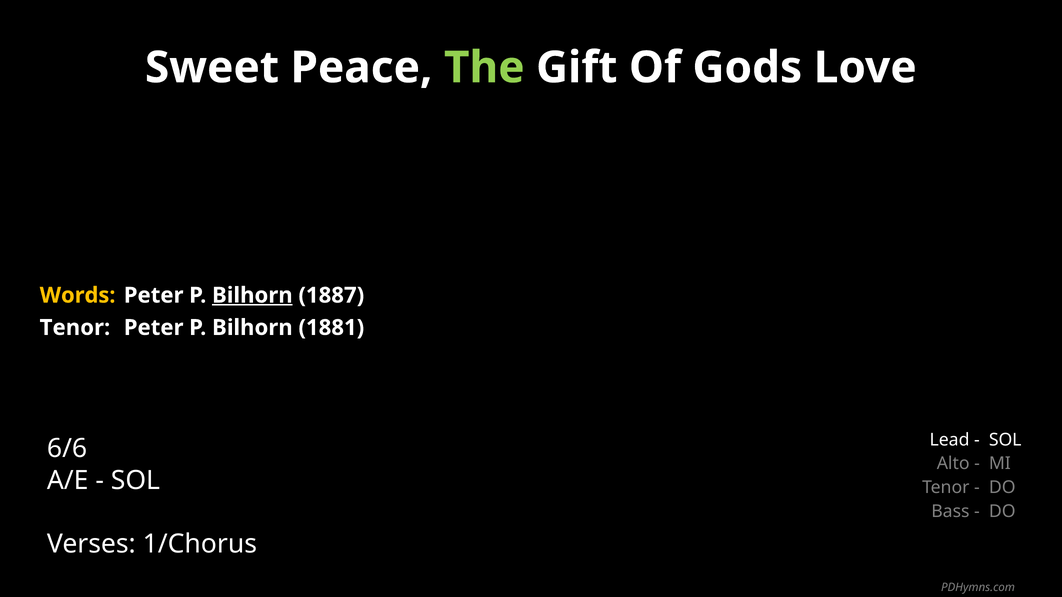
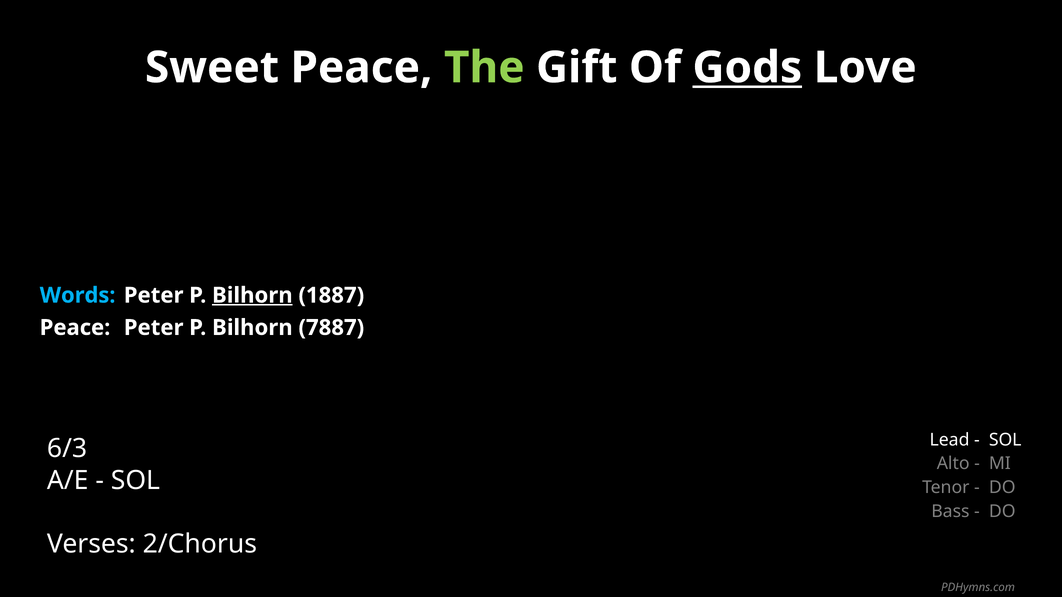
Gods underline: none -> present
Words colour: yellow -> light blue
Tenor at (75, 328): Tenor -> Peace
1881: 1881 -> 7887
6/6: 6/6 -> 6/3
1/Chorus: 1/Chorus -> 2/Chorus
